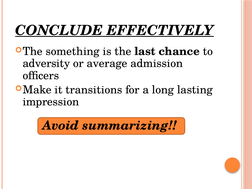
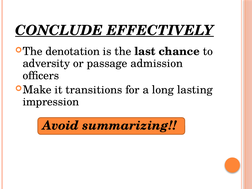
something: something -> denotation
average: average -> passage
